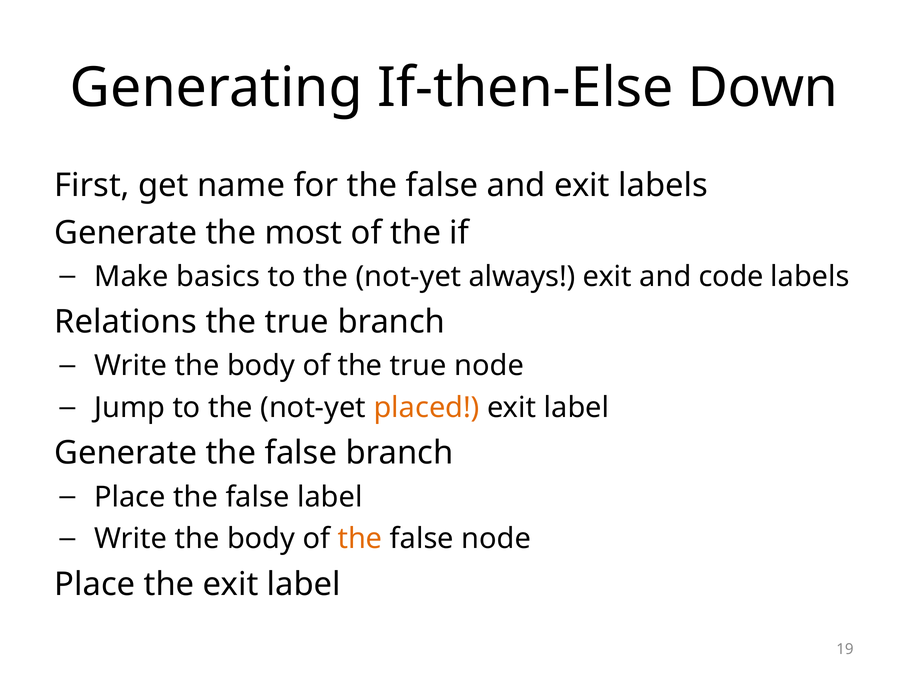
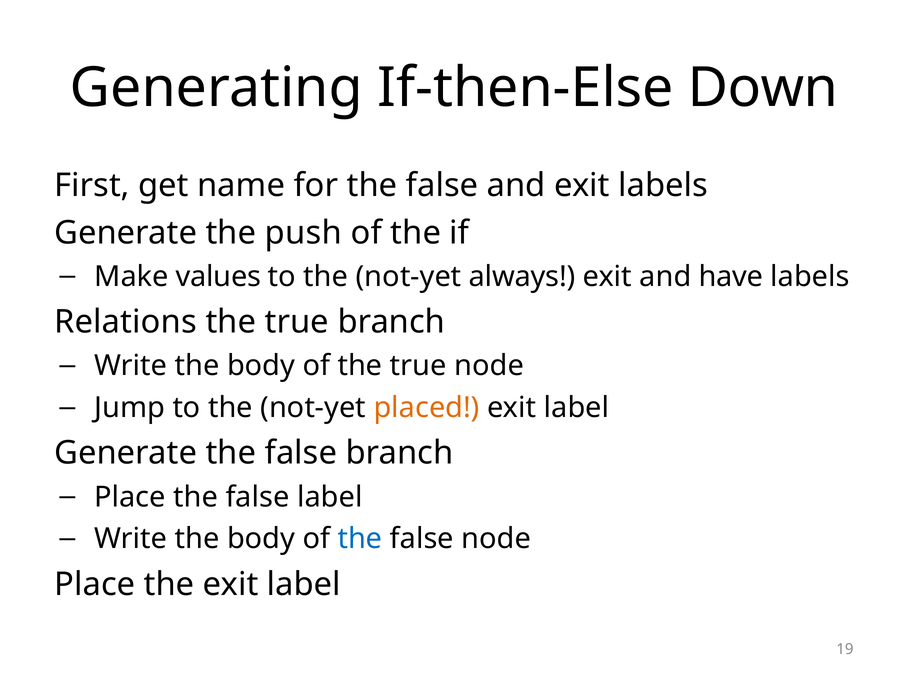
most: most -> push
basics: basics -> values
code: code -> have
the at (360, 539) colour: orange -> blue
